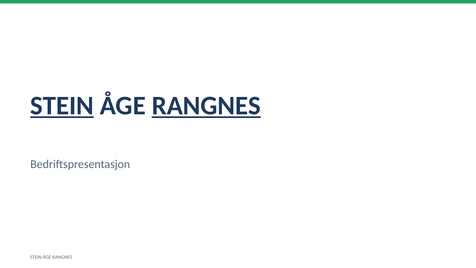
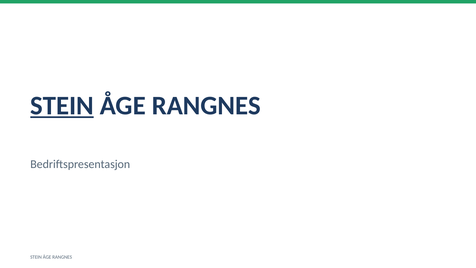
RANGNES at (206, 106) underline: present -> none
